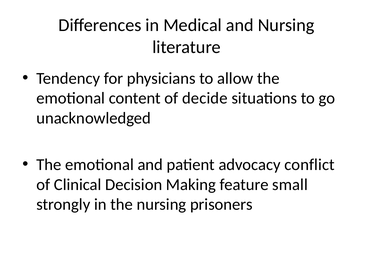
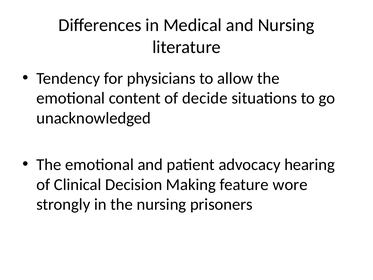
conflict: conflict -> hearing
small: small -> wore
